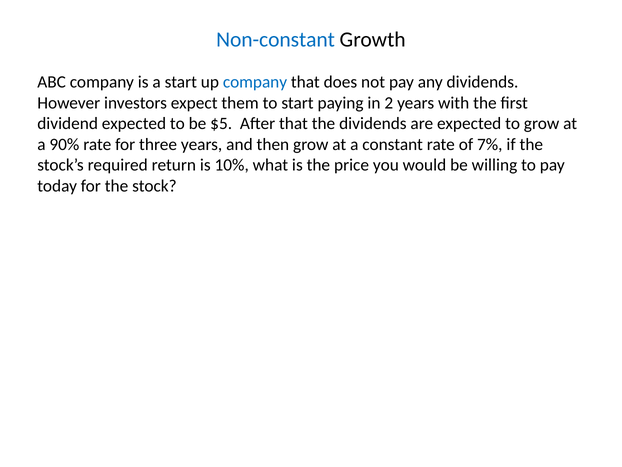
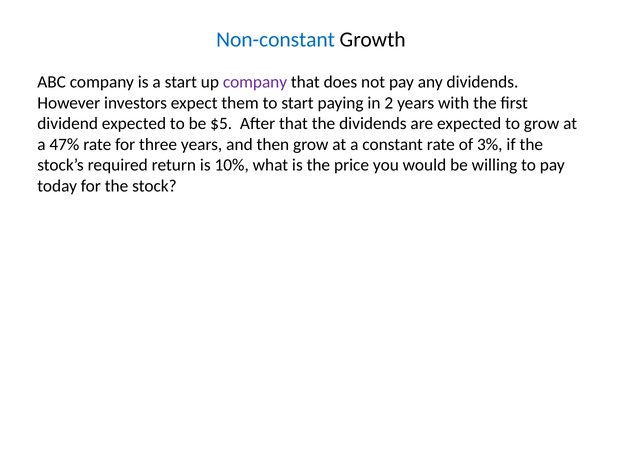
company at (255, 82) colour: blue -> purple
90%: 90% -> 47%
7%: 7% -> 3%
